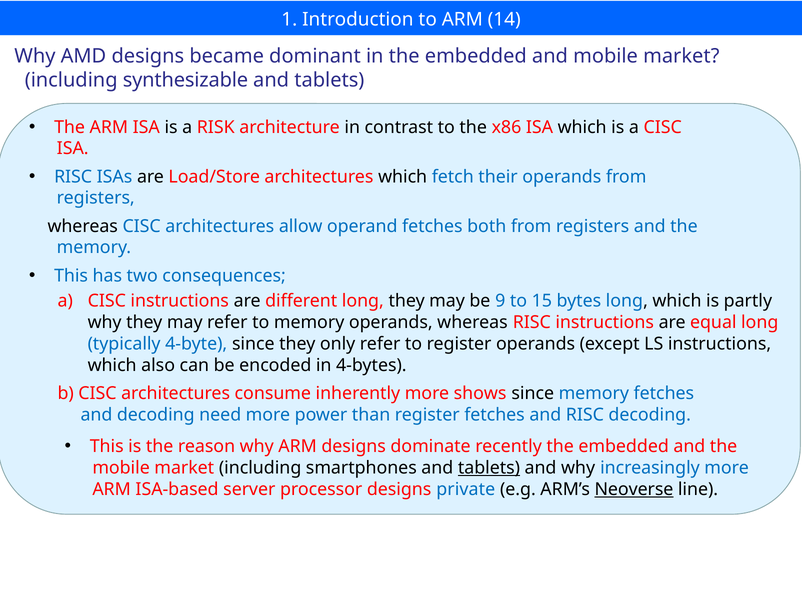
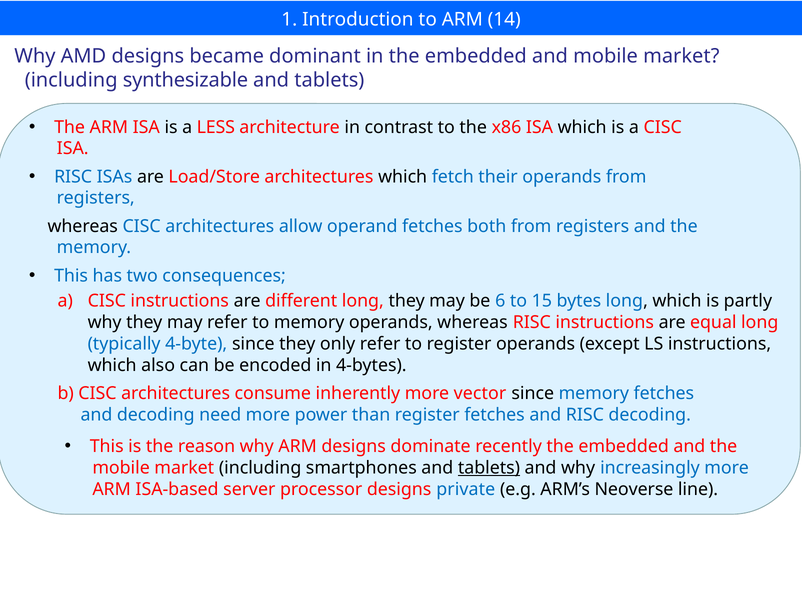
RISK: RISK -> LESS
9: 9 -> 6
shows: shows -> vector
Neoverse underline: present -> none
